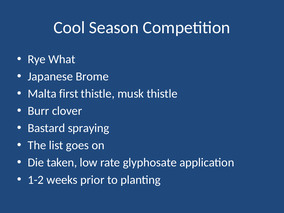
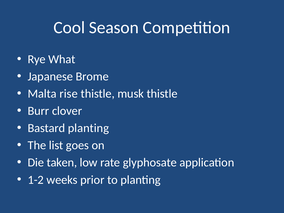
first: first -> rise
Bastard spraying: spraying -> planting
